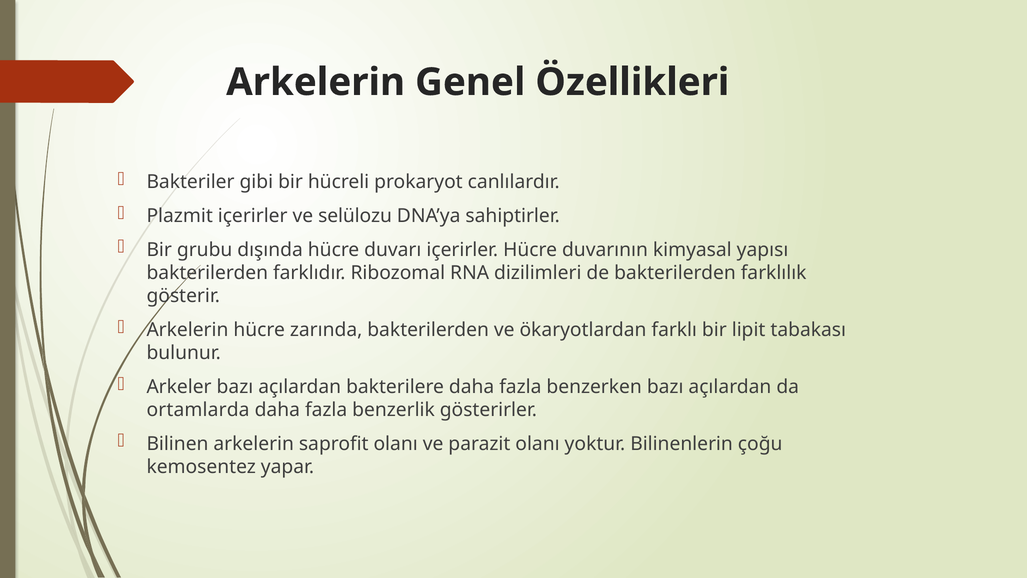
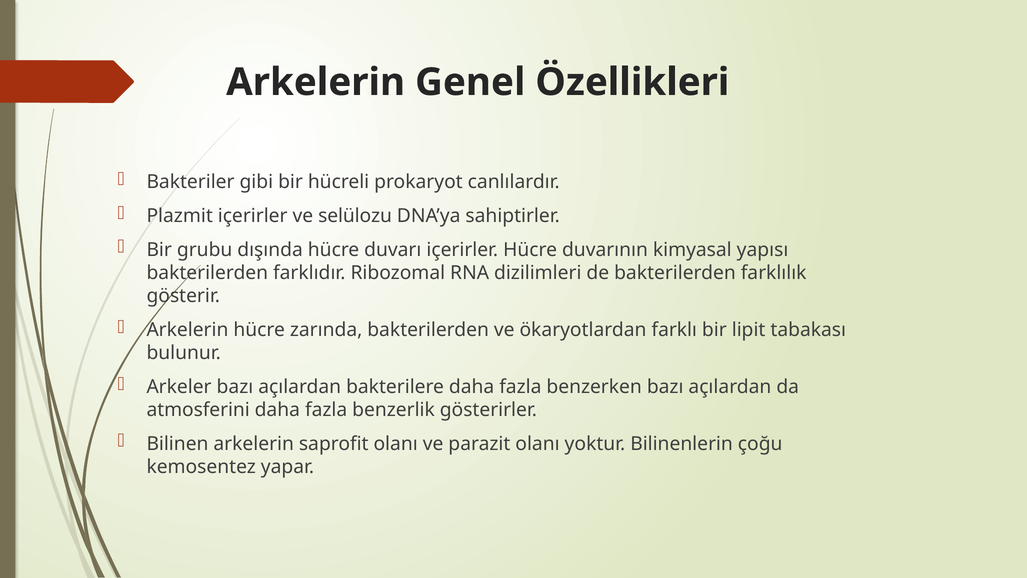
ortamlarda: ortamlarda -> atmosferini
